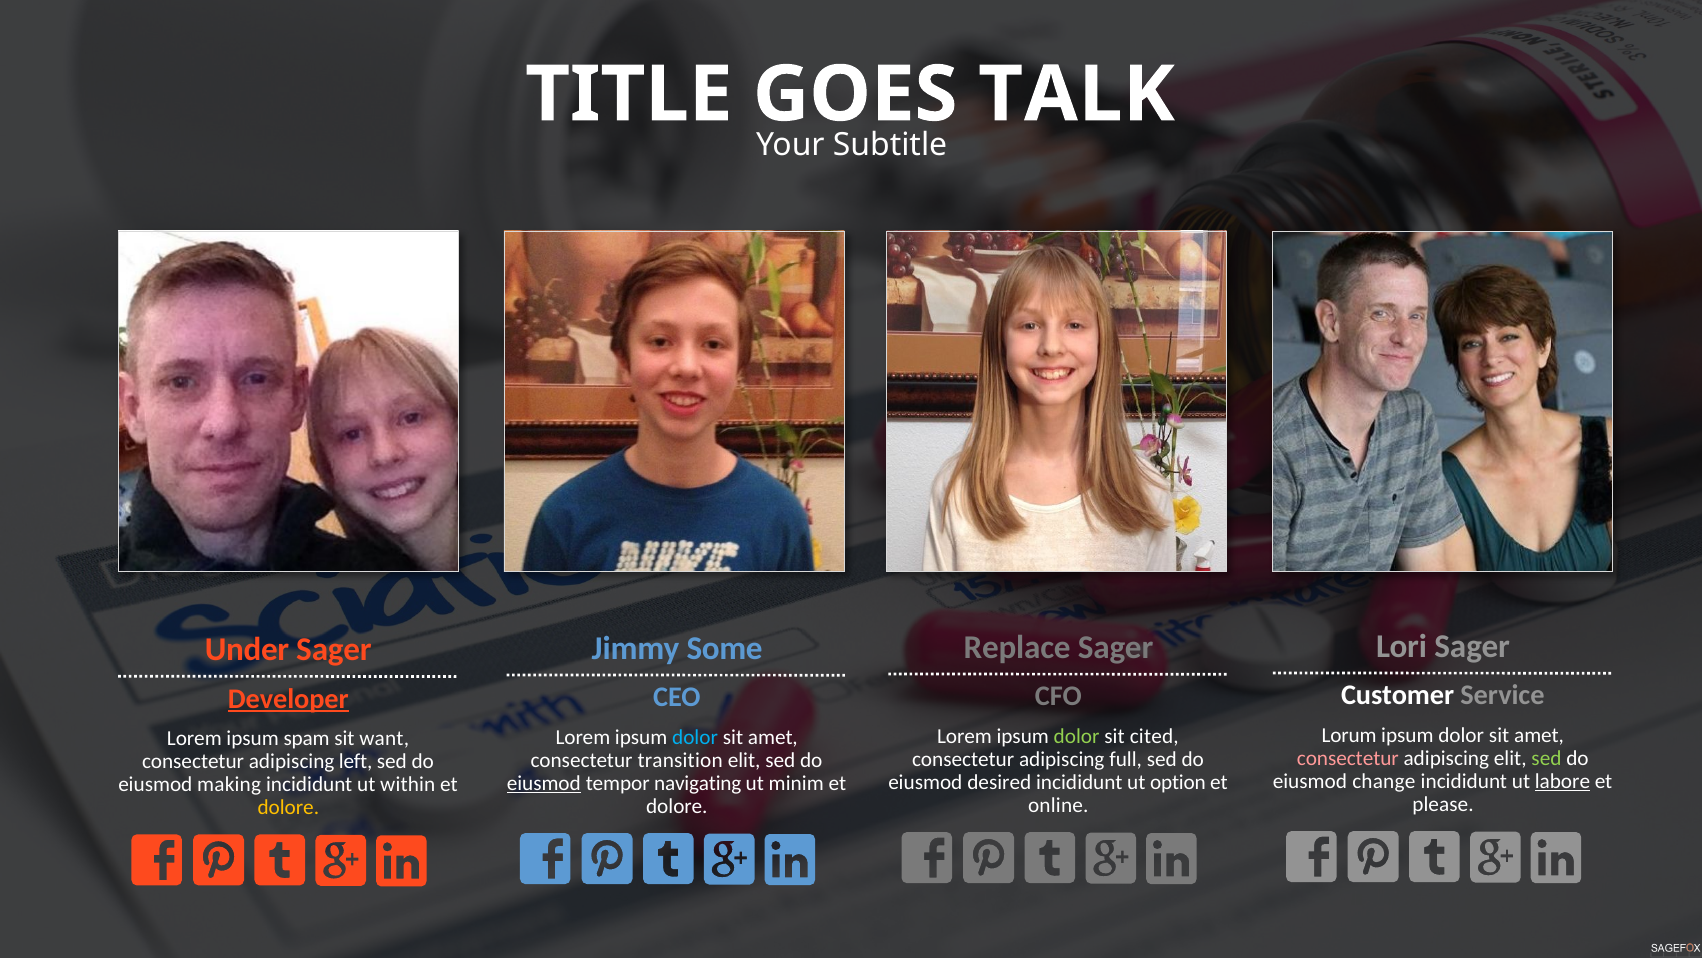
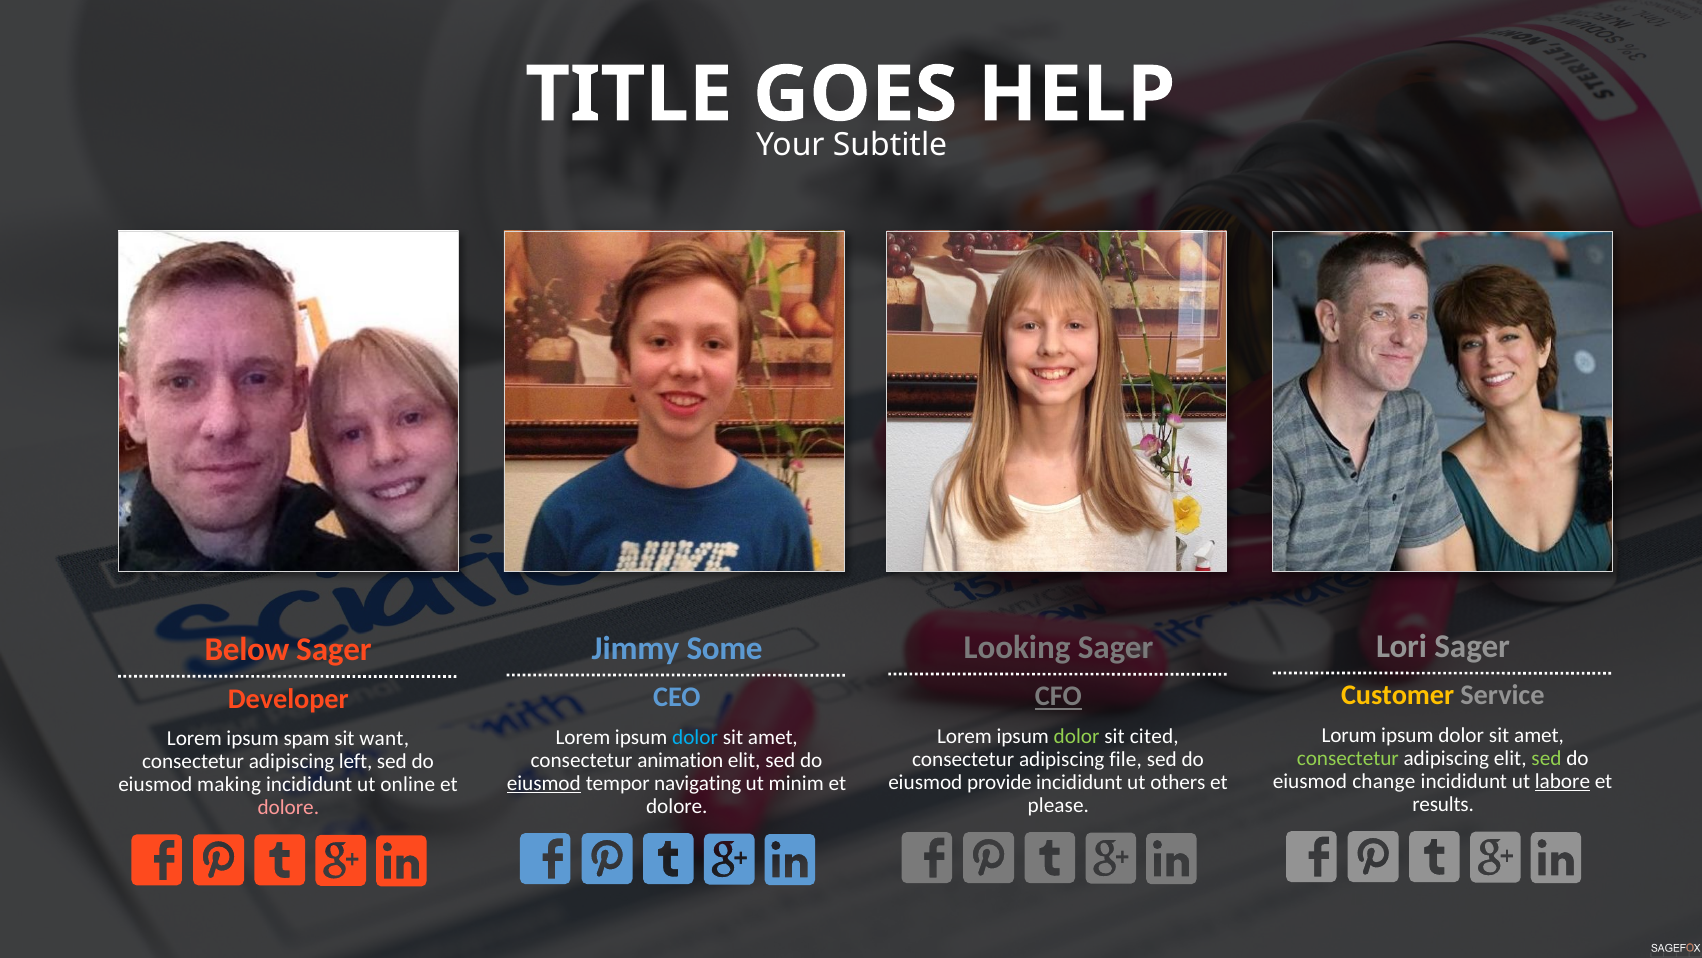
TALK: TALK -> HELP
Replace: Replace -> Looking
Under: Under -> Below
Customer colour: white -> yellow
CFO underline: none -> present
Developer underline: present -> none
consectetur at (1348, 758) colour: pink -> light green
full: full -> file
transition: transition -> animation
desired: desired -> provide
option: option -> others
within: within -> online
please: please -> results
online: online -> please
dolore at (288, 807) colour: yellow -> pink
